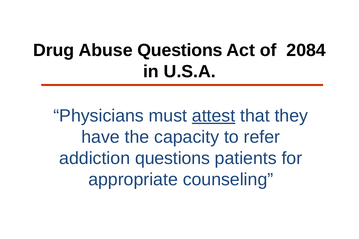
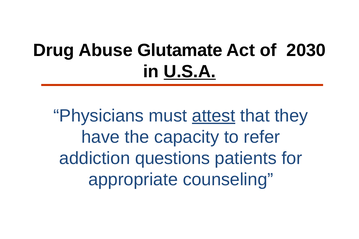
Abuse Questions: Questions -> Glutamate
2084: 2084 -> 2030
U.S.A underline: none -> present
